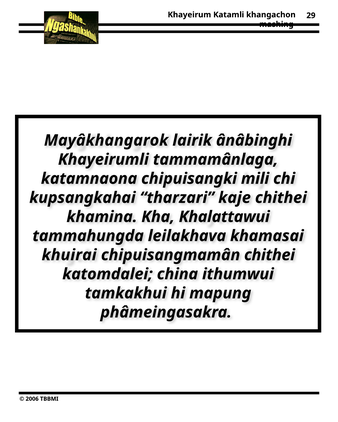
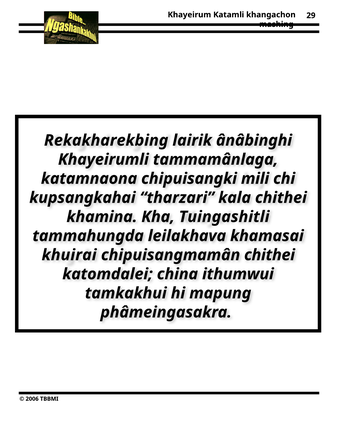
Mayâkhangarok: Mayâkhangarok -> Rekakharekbing
kaje: kaje -> kala
Khalattawui: Khalattawui -> Tuingashitli
